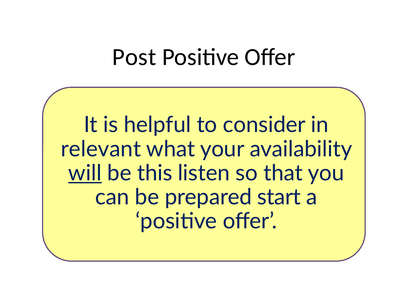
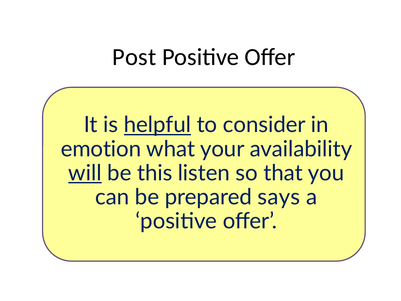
helpful underline: none -> present
relevant: relevant -> emotion
start: start -> says
